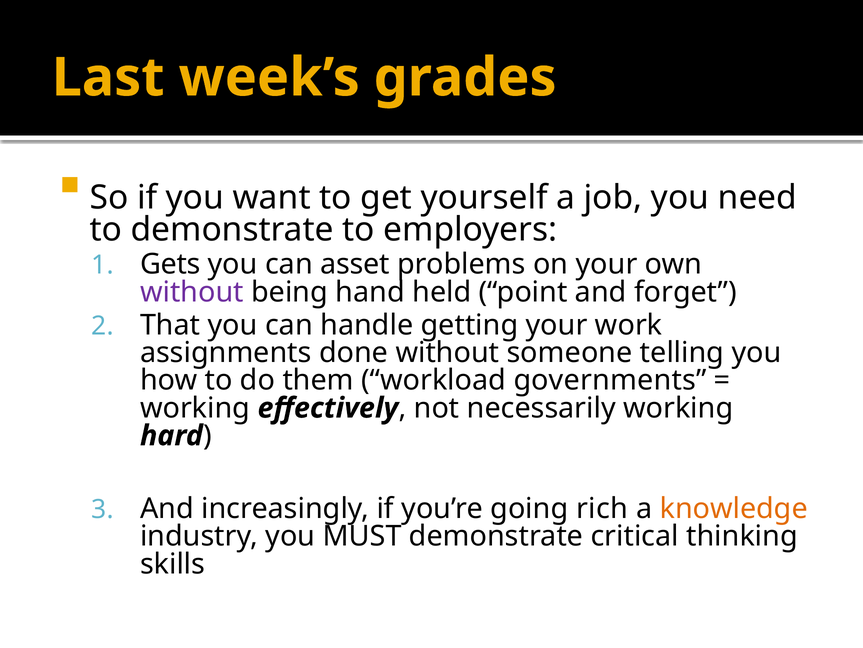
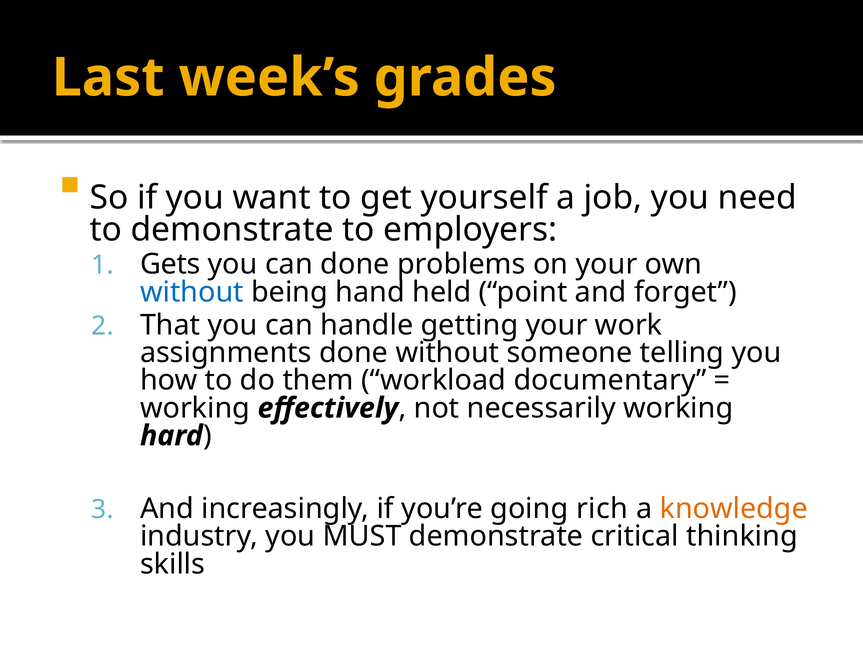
can asset: asset -> done
without at (192, 292) colour: purple -> blue
governments: governments -> documentary
